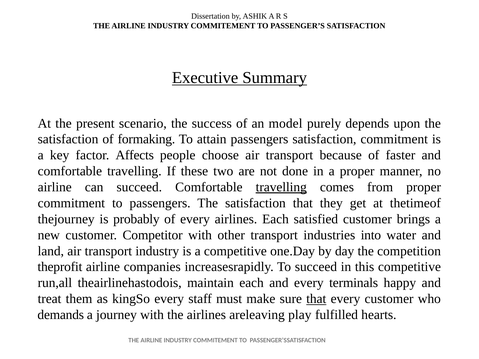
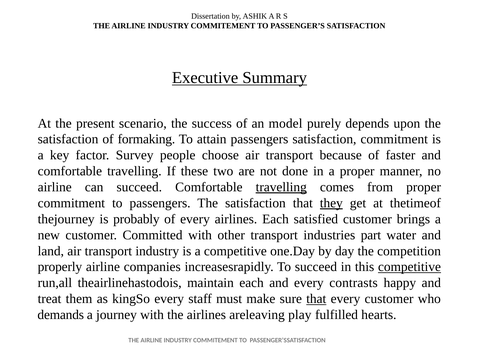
Affects: Affects -> Survey
they underline: none -> present
Competitor: Competitor -> Committed
into: into -> part
theprofit: theprofit -> properly
competitive at (409, 267) underline: none -> present
terminals: terminals -> contrasts
